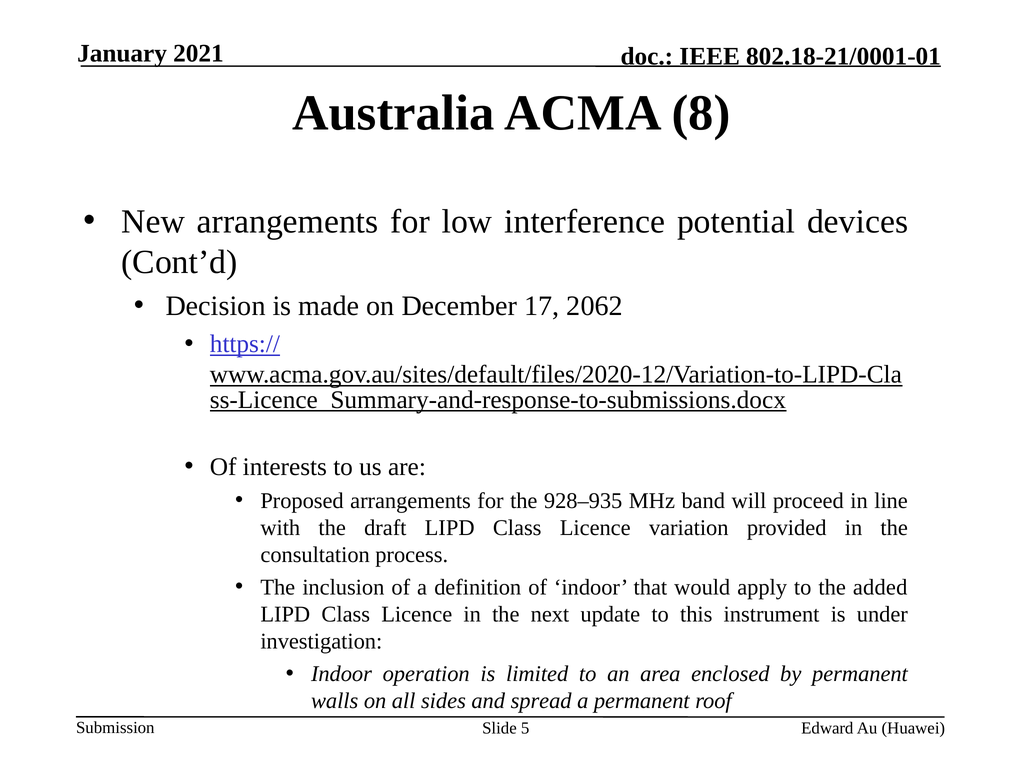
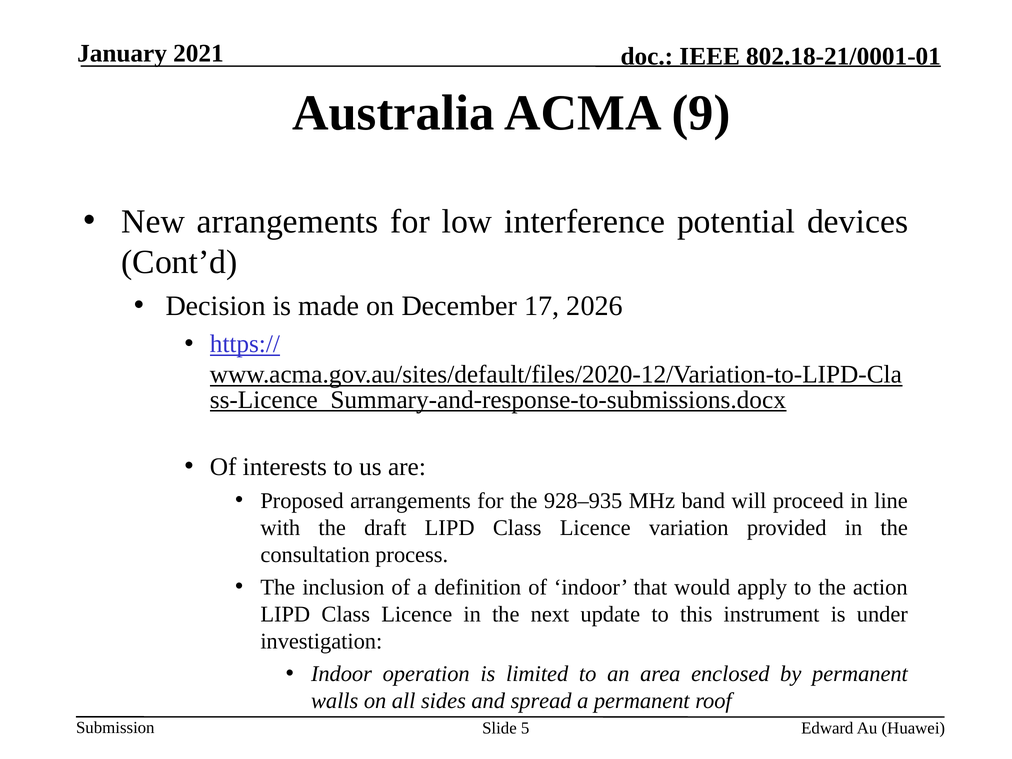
8: 8 -> 9
2062: 2062 -> 2026
added: added -> action
